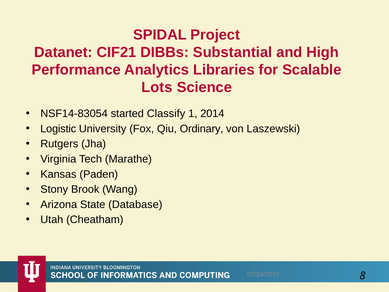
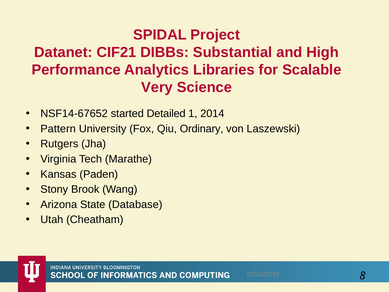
Lots: Lots -> Very
NSF14-83054: NSF14-83054 -> NSF14-67652
Classify: Classify -> Detailed
Logistic: Logistic -> Pattern
